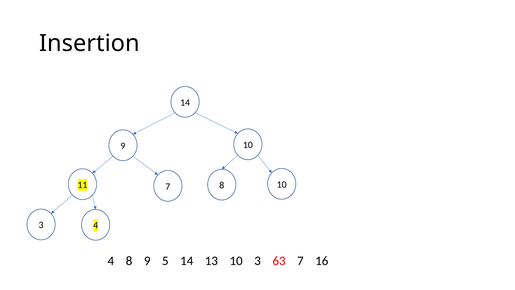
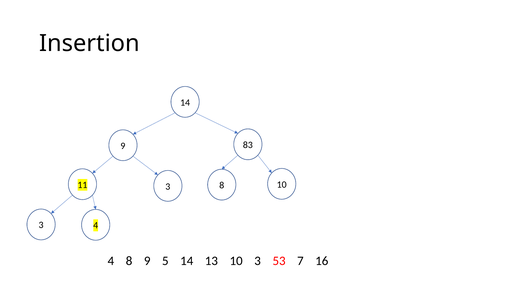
9 10: 10 -> 83
11 7: 7 -> 3
63: 63 -> 53
